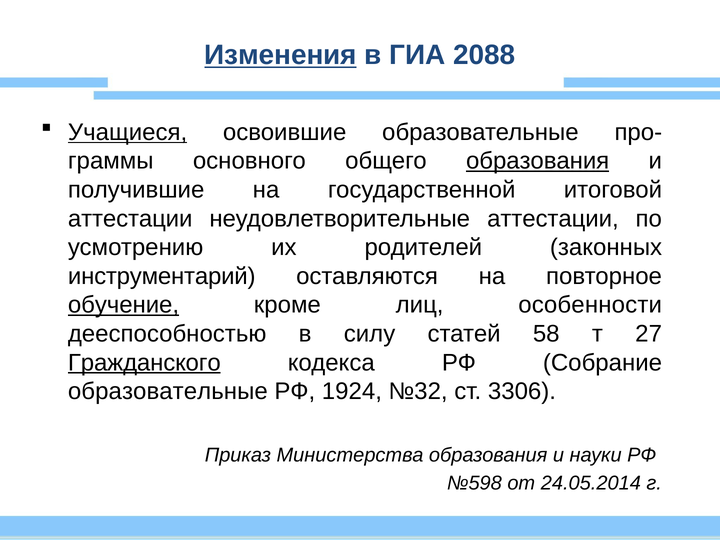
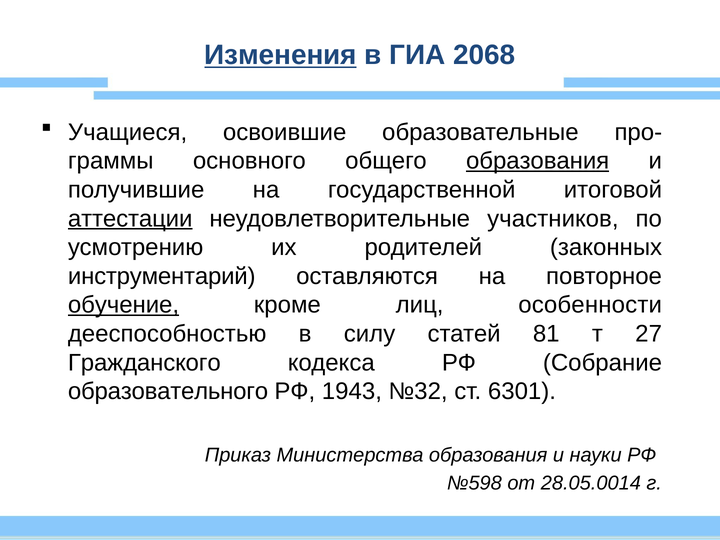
2088: 2088 -> 2068
Учащиеся underline: present -> none
аттестации at (130, 219) underline: none -> present
неудовлетворительные аттестации: аттестации -> участников
58: 58 -> 81
Гражданского underline: present -> none
образовательные at (168, 391): образовательные -> образовательного
1924: 1924 -> 1943
3306: 3306 -> 6301
24.05.2014: 24.05.2014 -> 28.05.0014
